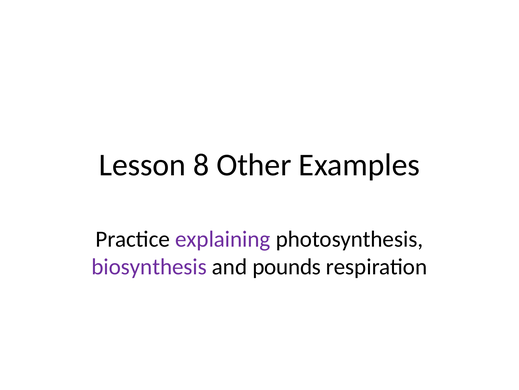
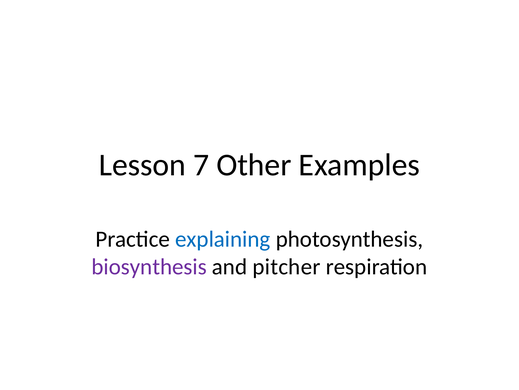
8: 8 -> 7
explaining colour: purple -> blue
pounds: pounds -> pitcher
